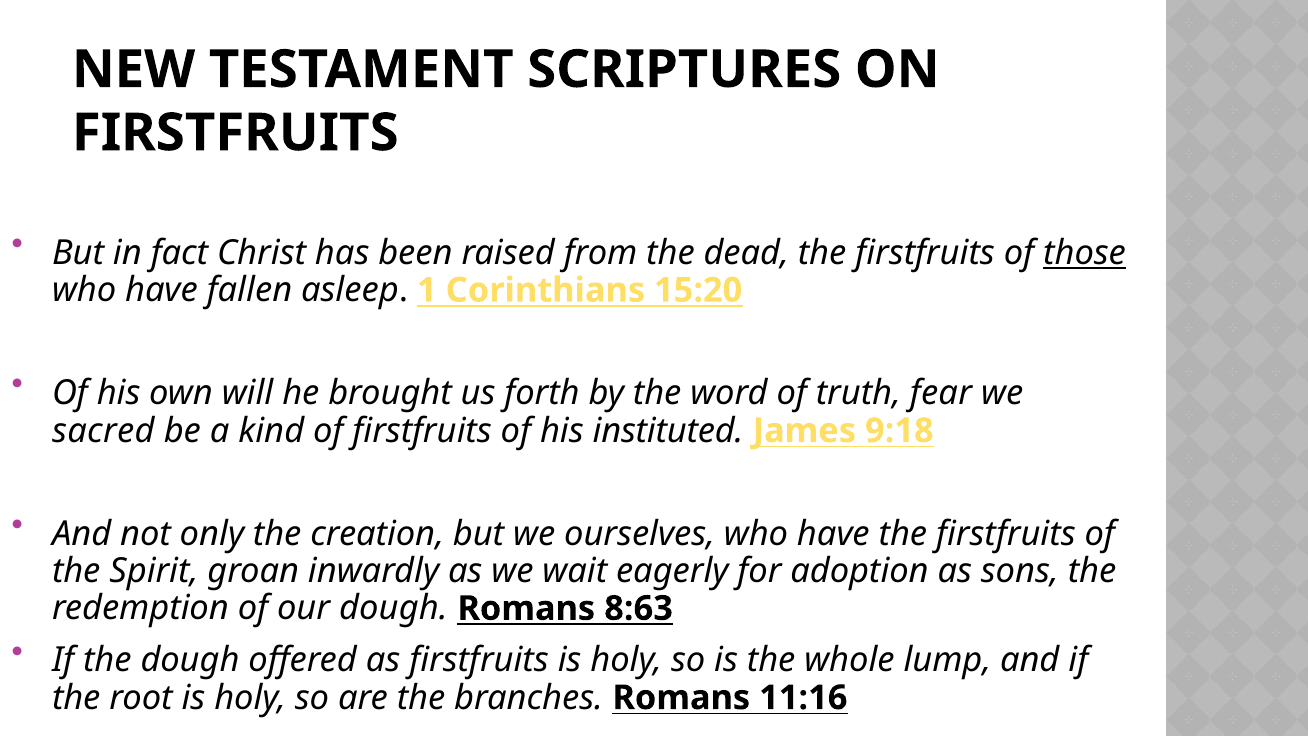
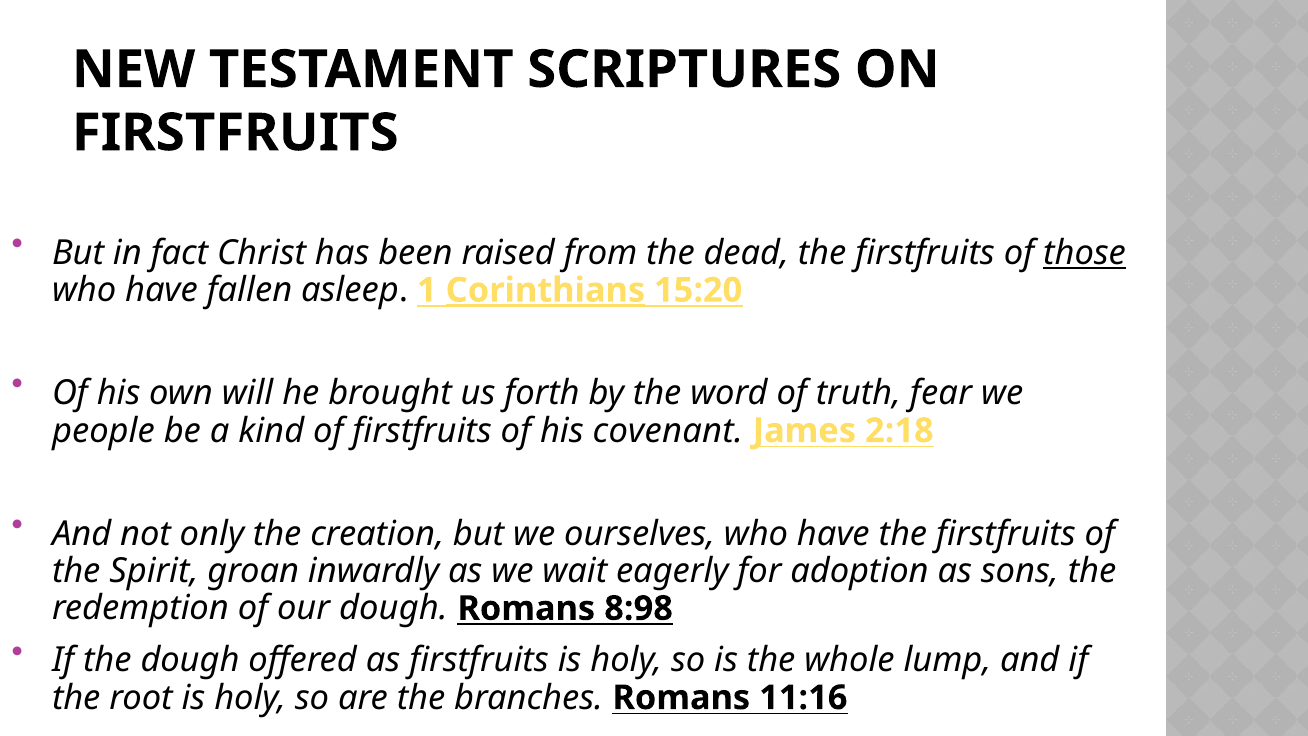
Corinthians underline: none -> present
sacred: sacred -> people
instituted: instituted -> covenant
9:18: 9:18 -> 2:18
8:63: 8:63 -> 8:98
